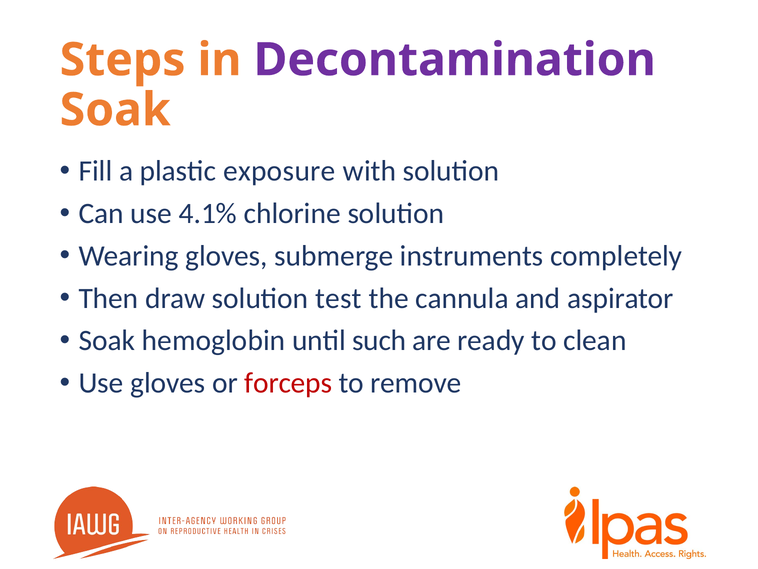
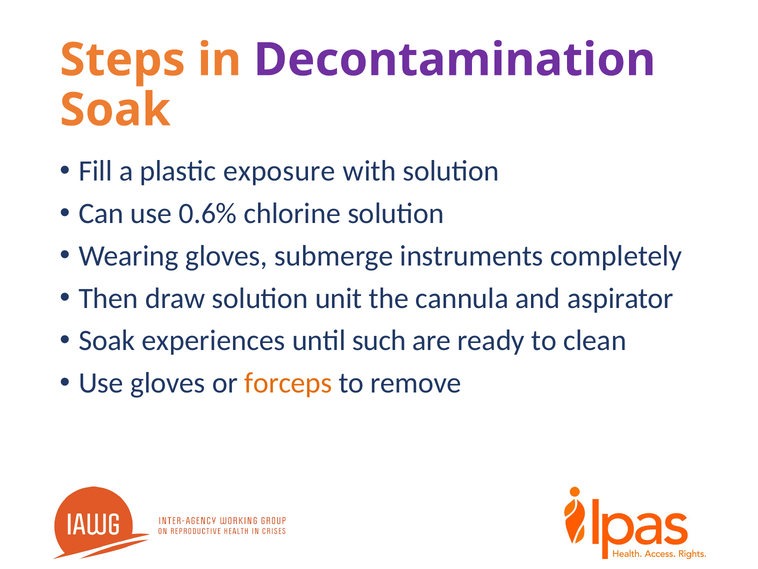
4.1%: 4.1% -> 0.6%
test: test -> unit
hemoglobin: hemoglobin -> experiences
forceps colour: red -> orange
